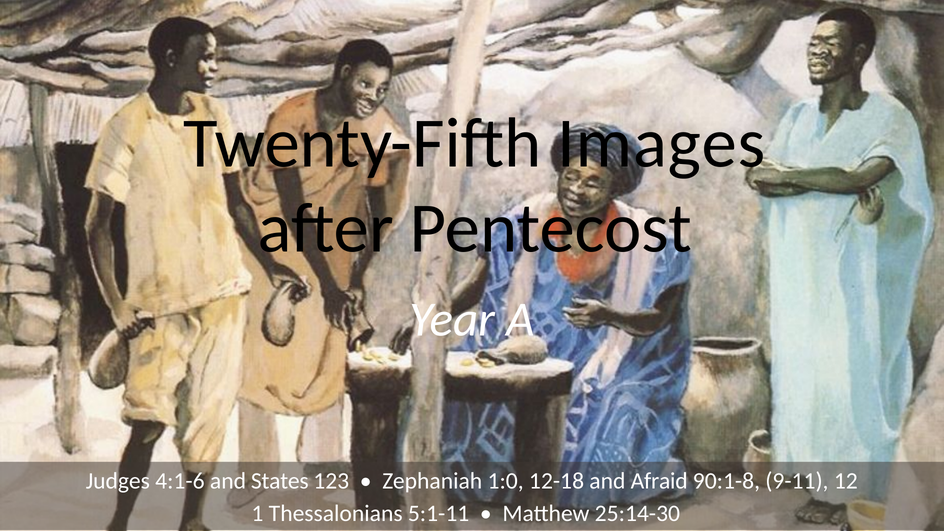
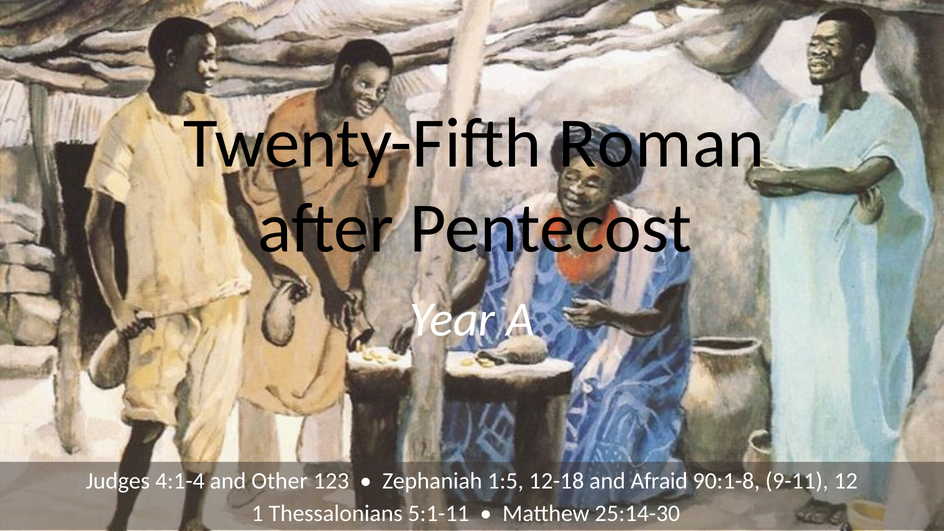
Images: Images -> Roman
4:1-6: 4:1-6 -> 4:1-4
States: States -> Other
1:0: 1:0 -> 1:5
